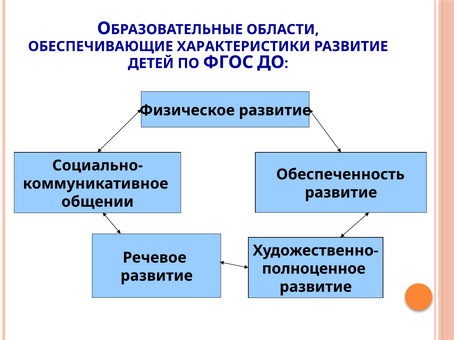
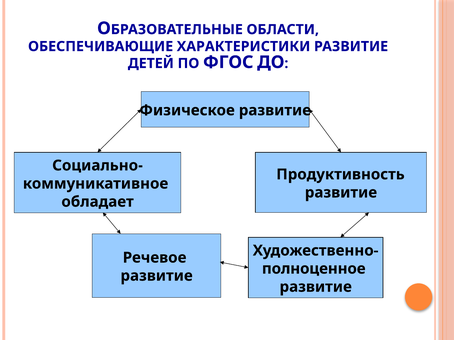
Обеспеченность: Обеспеченность -> Продуктивность
общении: общении -> обладает
